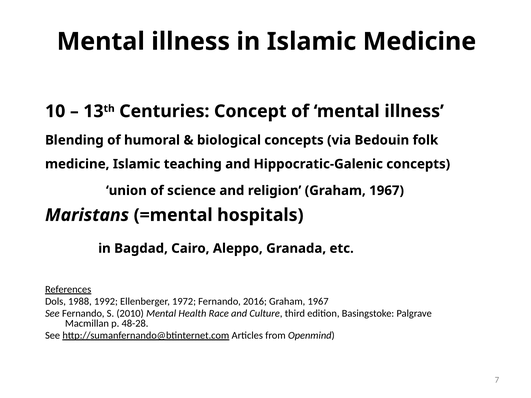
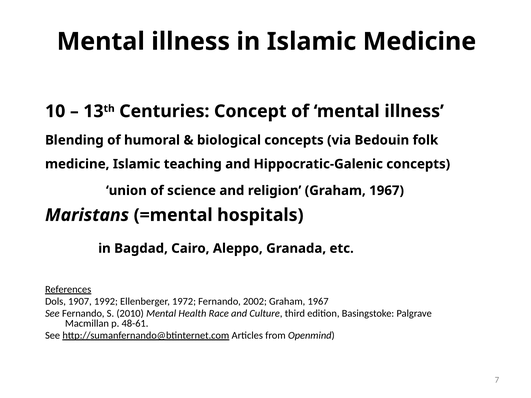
1988: 1988 -> 1907
2016: 2016 -> 2002
48-28: 48-28 -> 48-61
